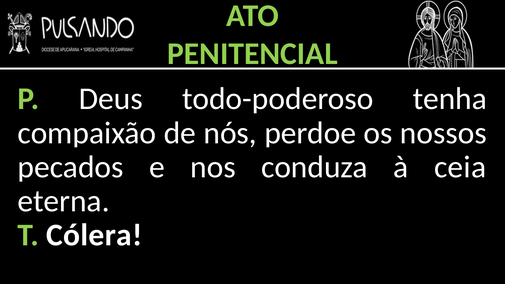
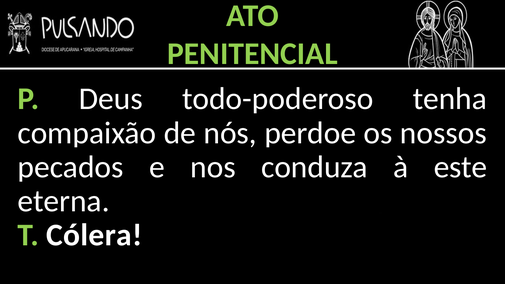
ceia: ceia -> este
